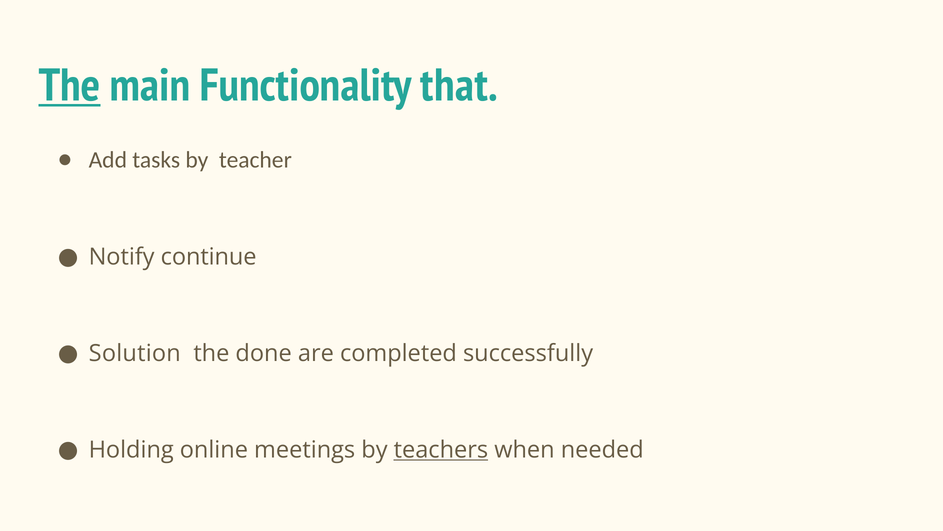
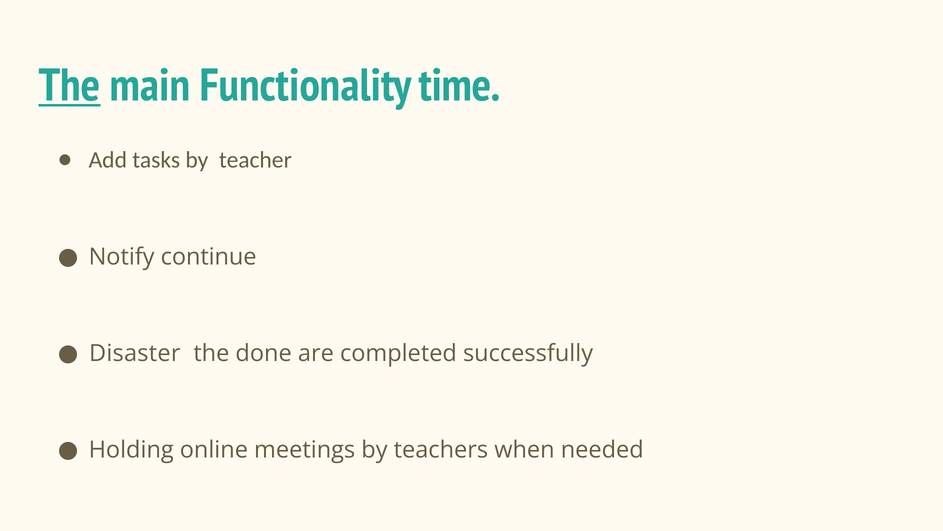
that: that -> time
Solution: Solution -> Disaster
teachers underline: present -> none
